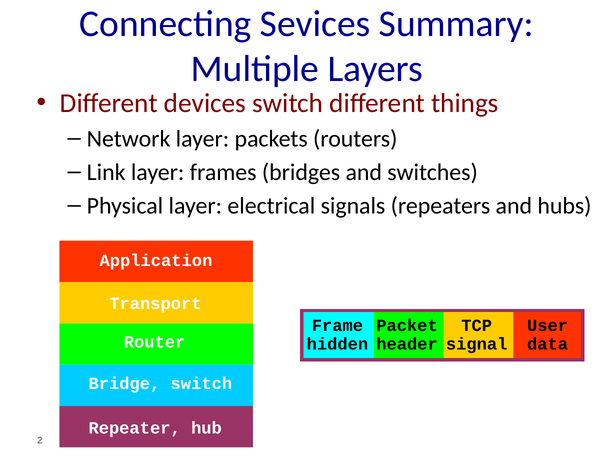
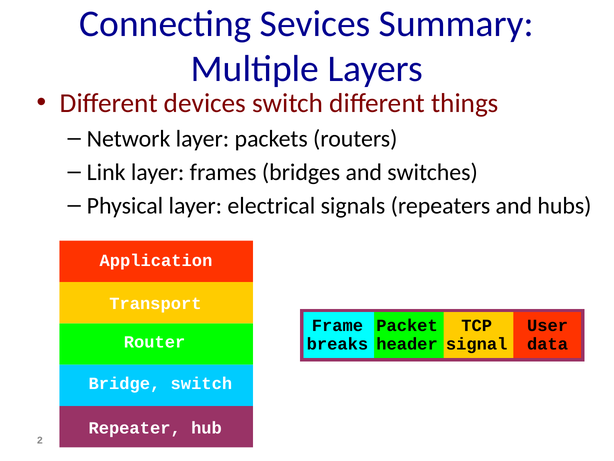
hidden: hidden -> breaks
